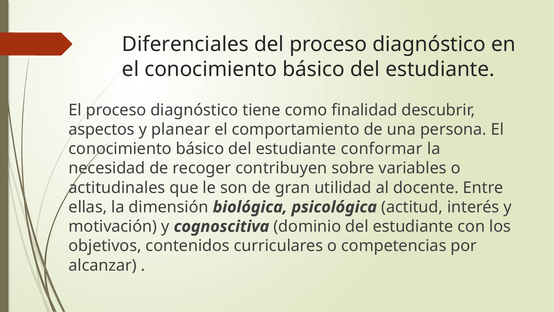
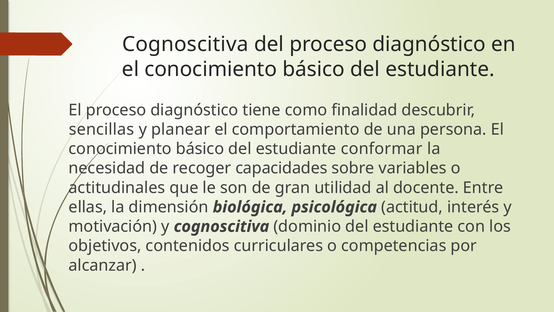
Diferenciales at (185, 44): Diferenciales -> Cognoscitiva
aspectos: aspectos -> sencillas
contribuyen: contribuyen -> capacidades
